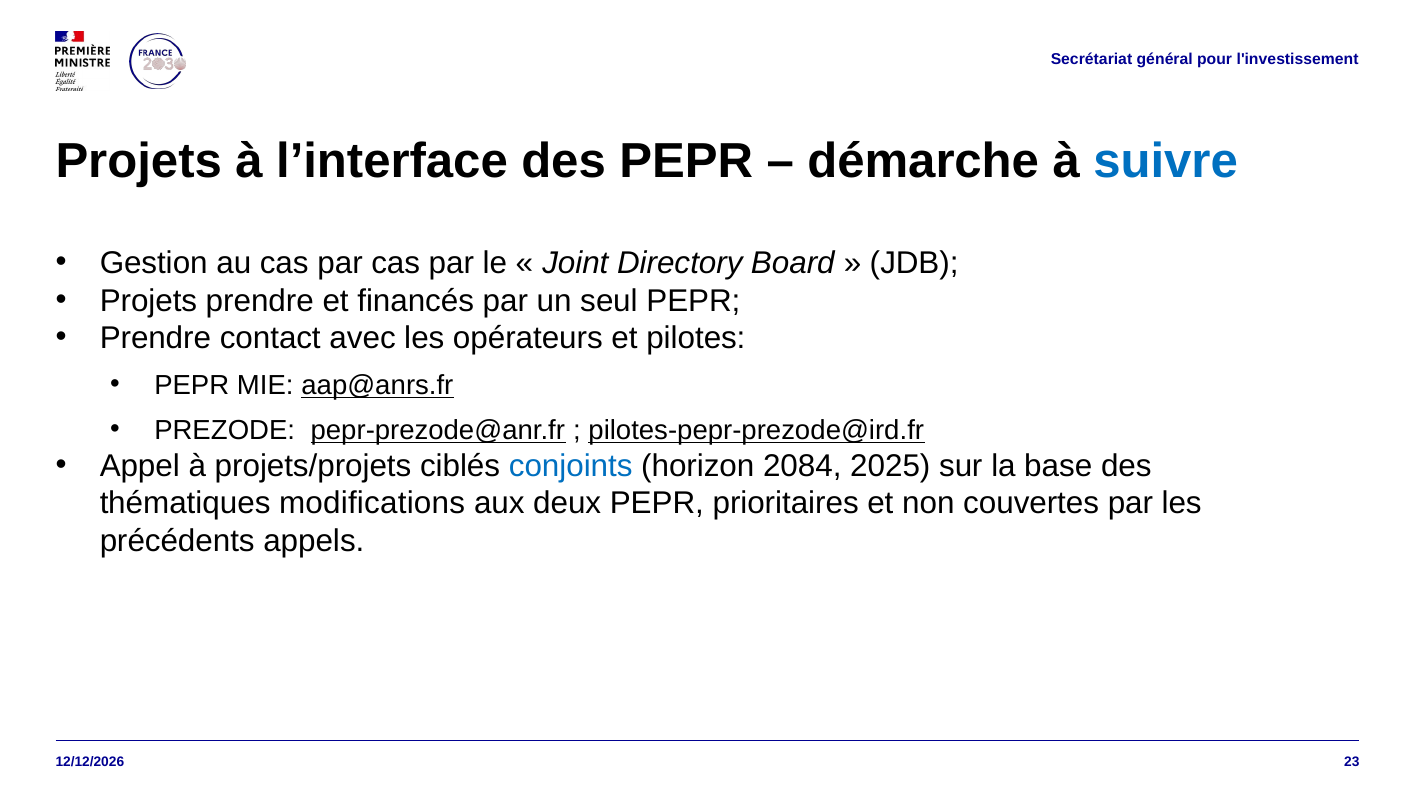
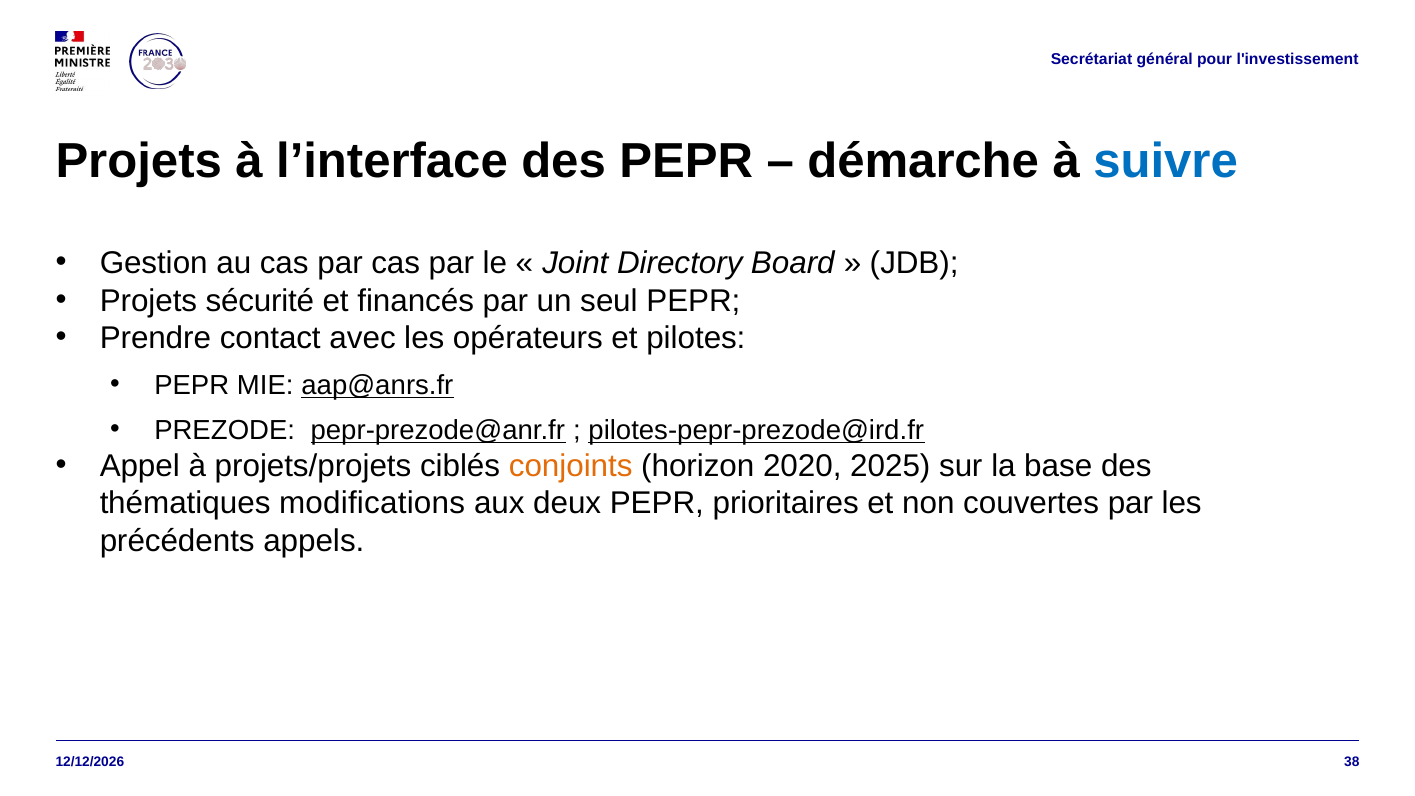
Projets prendre: prendre -> sécurité
conjoints colour: blue -> orange
2084: 2084 -> 2020
23: 23 -> 38
